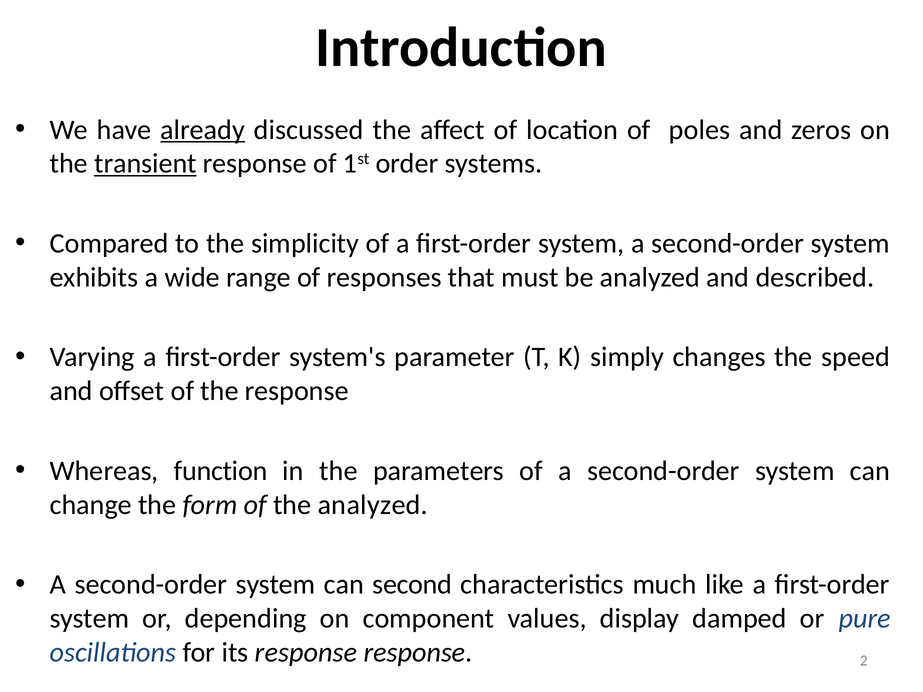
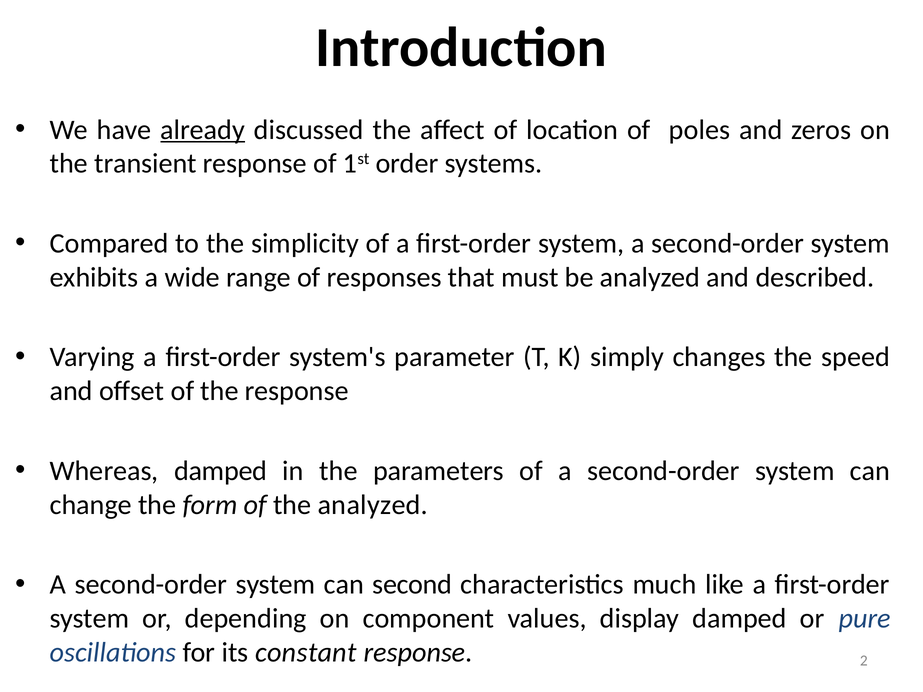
transient underline: present -> none
Whereas function: function -> damped
its response: response -> constant
